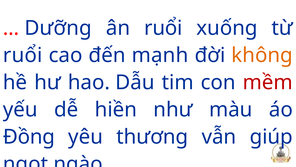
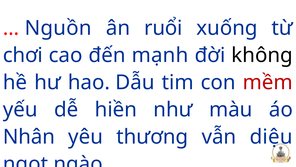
Dưỡng: Dưỡng -> Nguồn
ruổi at (23, 55): ruổi -> chơi
không colour: orange -> black
Đồng: Đồng -> Nhân
giúp: giúp -> diệu
